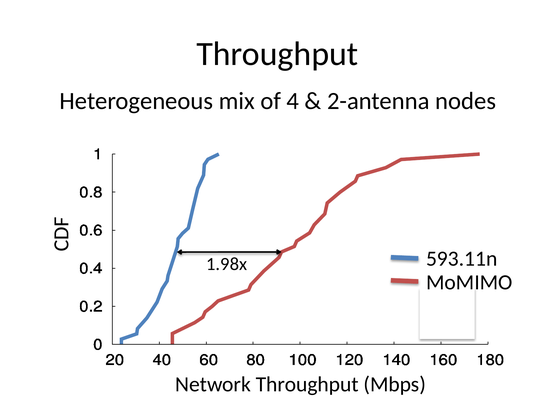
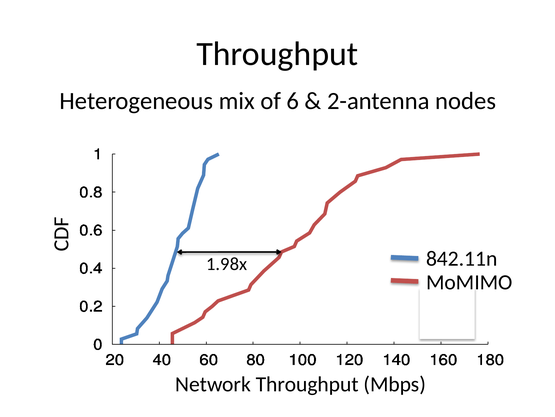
4: 4 -> 6
593.11n: 593.11n -> 842.11n
